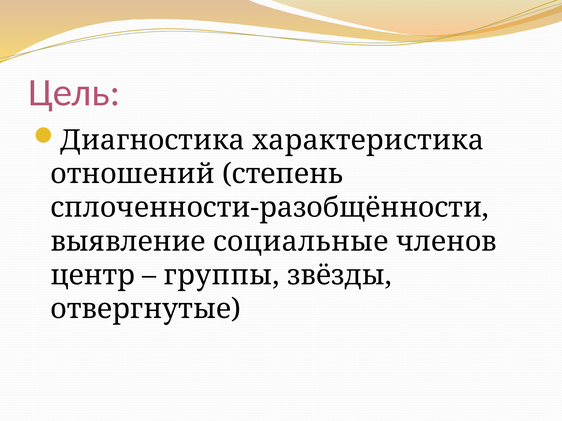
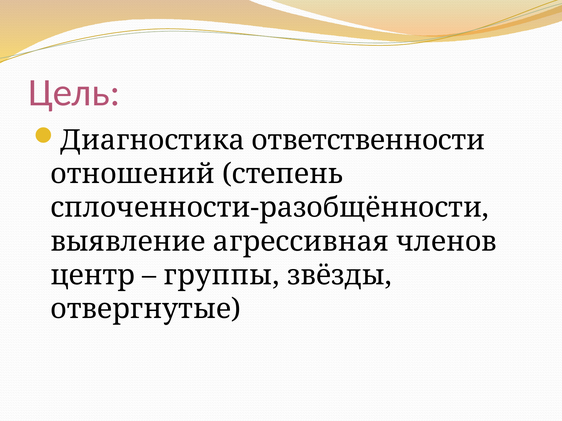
характеристика: характеристика -> ответственности
социальные: социальные -> агрессивная
